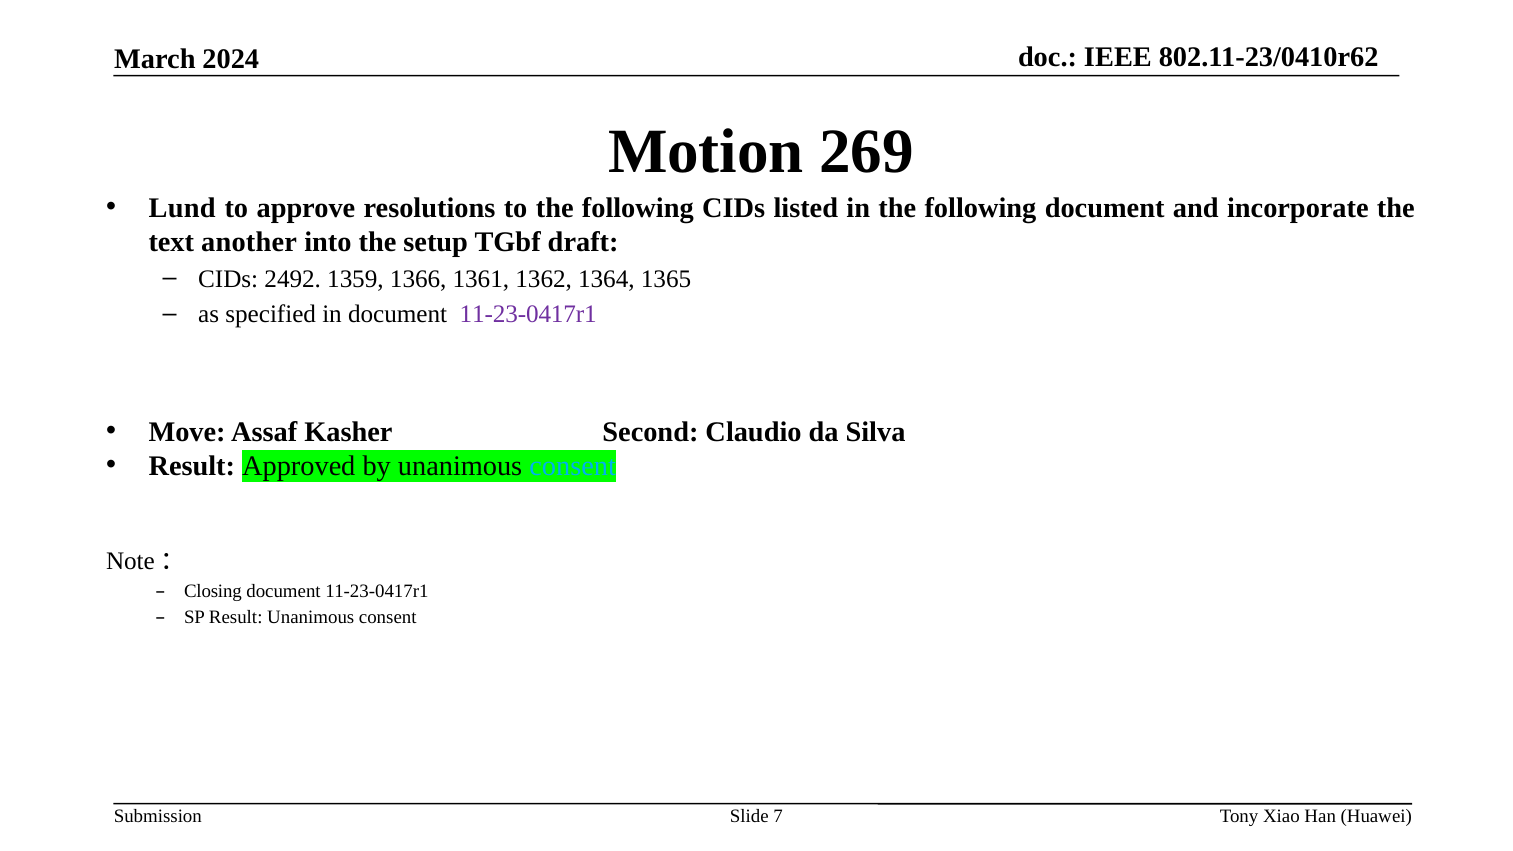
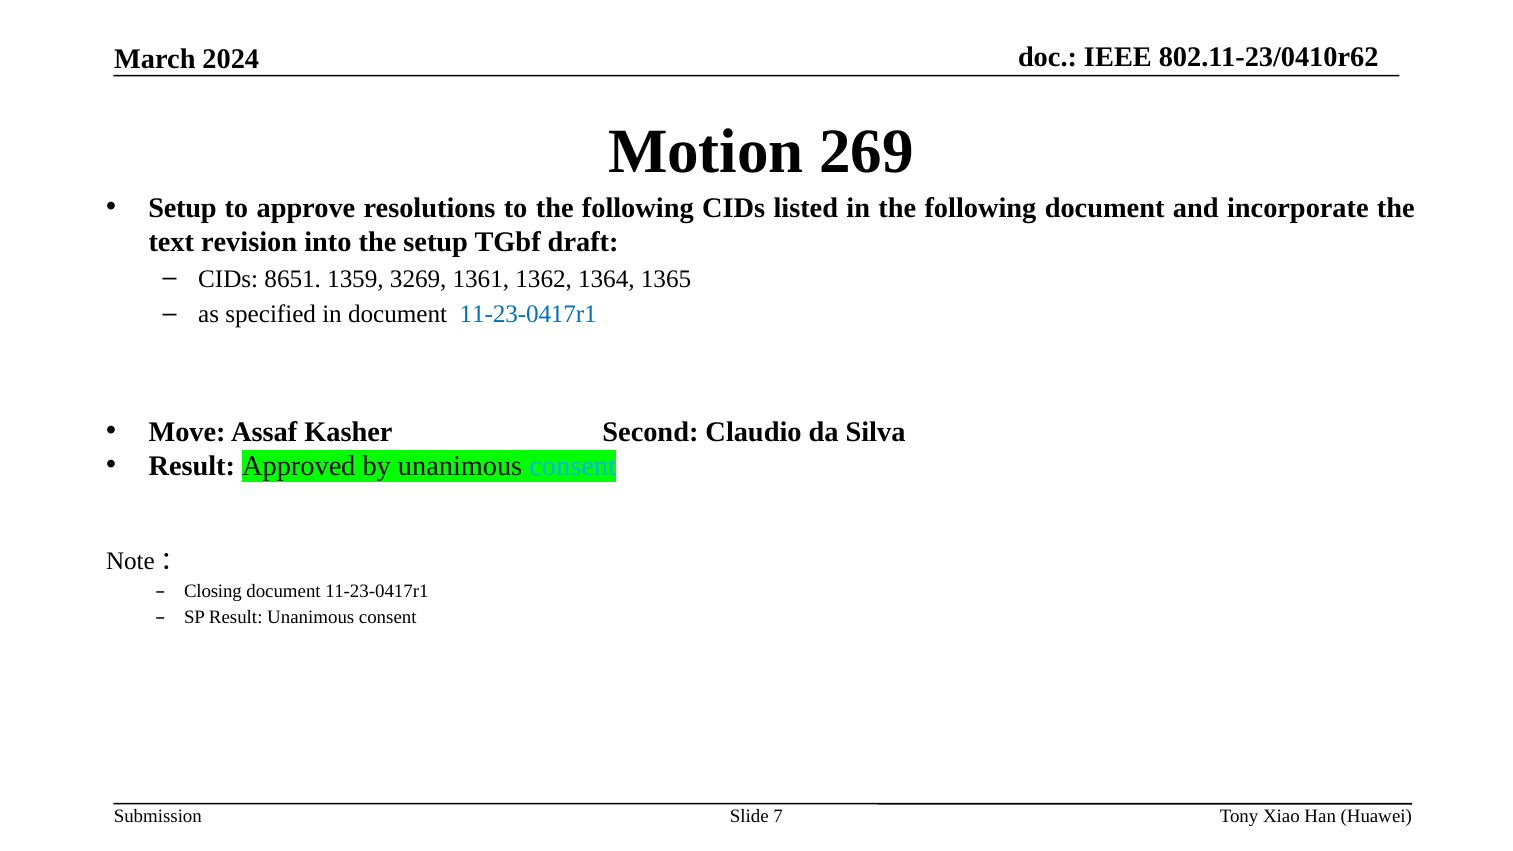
Lund at (182, 208): Lund -> Setup
another: another -> revision
2492: 2492 -> 8651
1366: 1366 -> 3269
11-23-0417r1 at (528, 314) colour: purple -> blue
